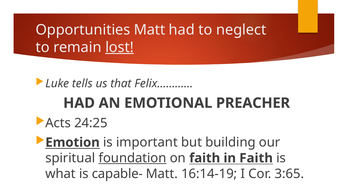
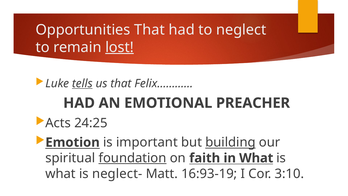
Opportunities Matt: Matt -> That
tells underline: none -> present
building underline: none -> present
in Faith: Faith -> What
capable-: capable- -> neglect-
16:14-19: 16:14-19 -> 16:93-19
3:65: 3:65 -> 3:10
